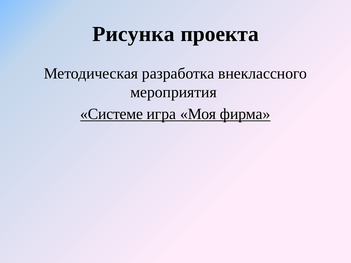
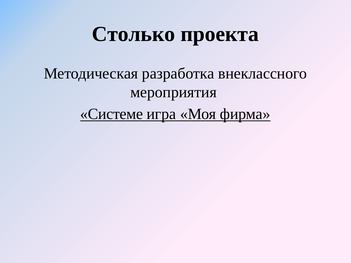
Рисунка: Рисунка -> Столько
